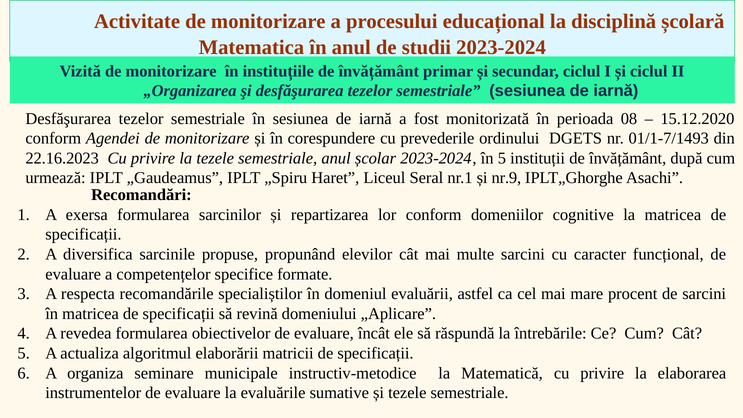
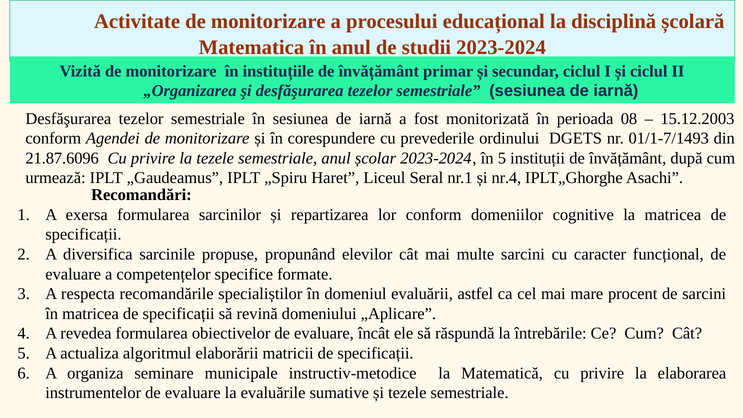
15.12.2020: 15.12.2020 -> 15.12.2003
22.16.2023: 22.16.2023 -> 21.87.6096
nr.9: nr.9 -> nr.4
